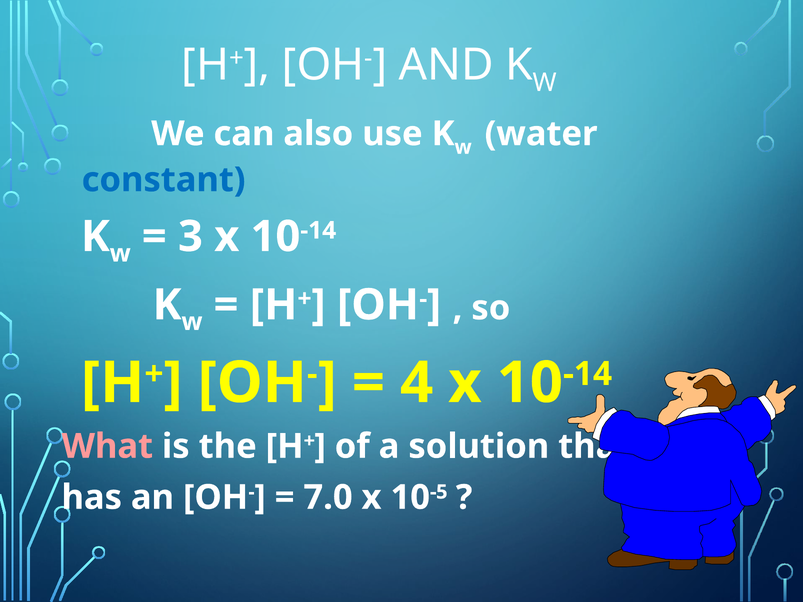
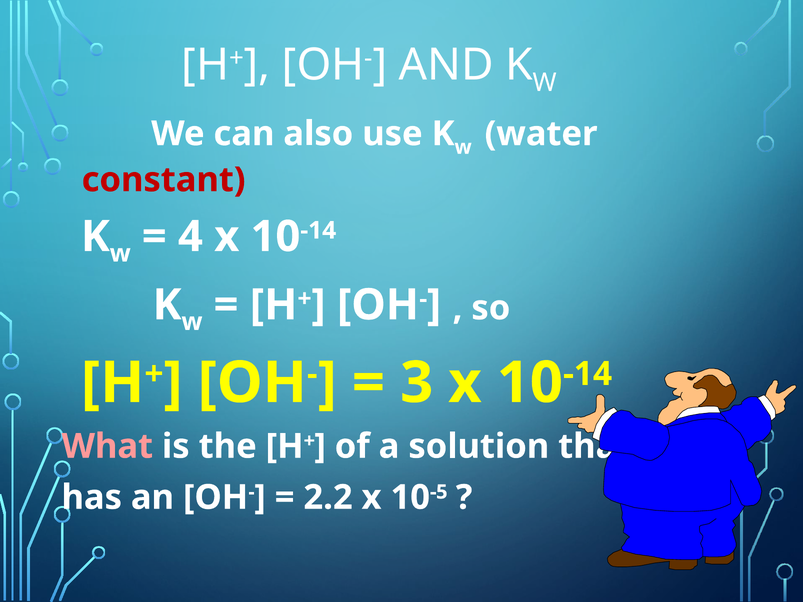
constant colour: blue -> red
3: 3 -> 4
4: 4 -> 3
7.0: 7.0 -> 2.2
